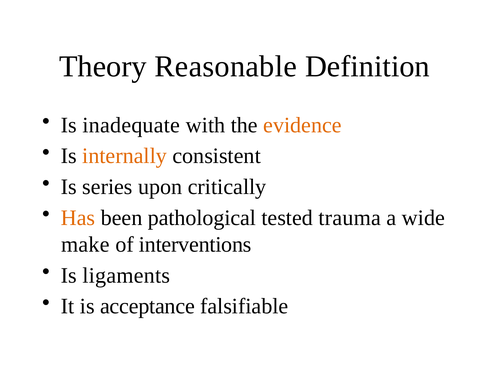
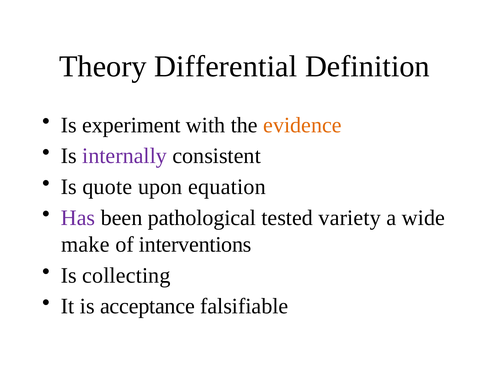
Reasonable: Reasonable -> Differential
inadequate: inadequate -> experiment
internally colour: orange -> purple
series: series -> quote
critically: critically -> equation
Has colour: orange -> purple
trauma: trauma -> variety
ligaments: ligaments -> collecting
